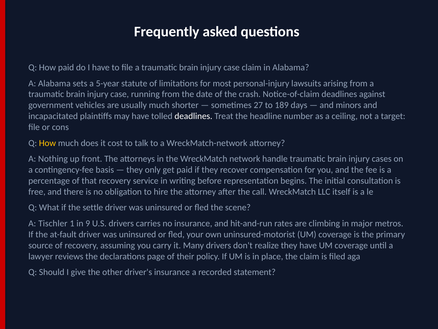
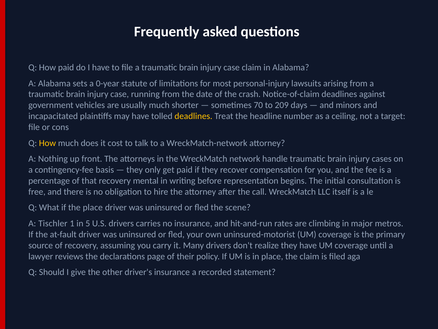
5-year: 5-year -> 0-year
27: 27 -> 70
189: 189 -> 209
deadlines at (193, 116) colour: white -> yellow
service: service -> mental
the settle: settle -> place
9: 9 -> 5
